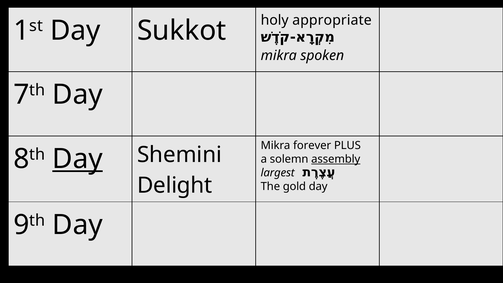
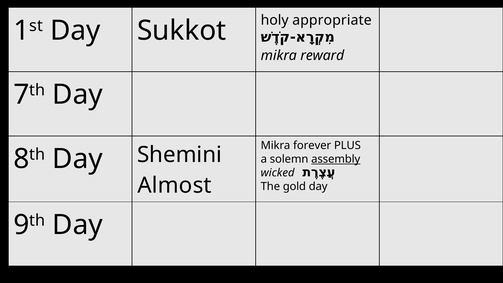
spoken: spoken -> reward
Day at (77, 159) underline: present -> none
largest: largest -> wicked
Delight: Delight -> Almost
